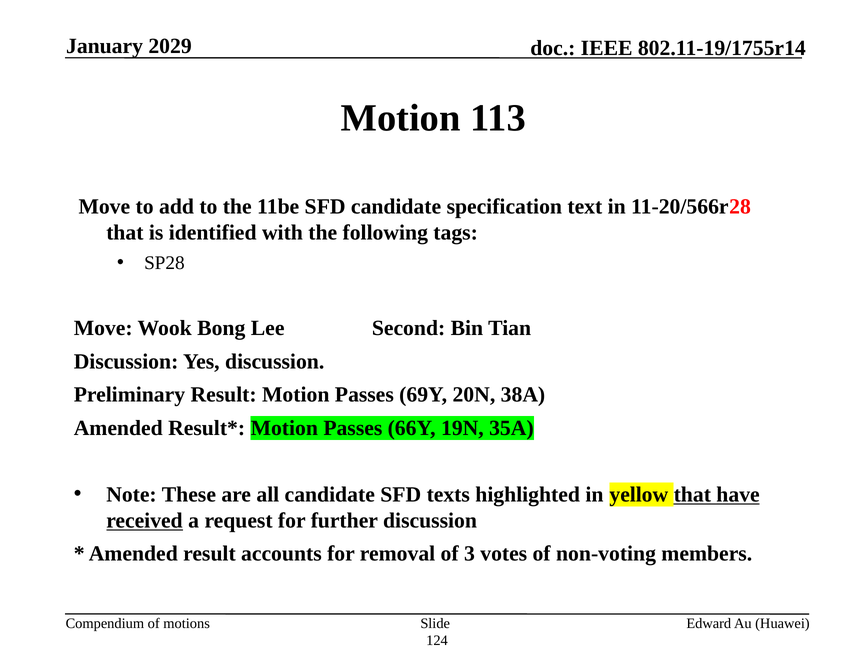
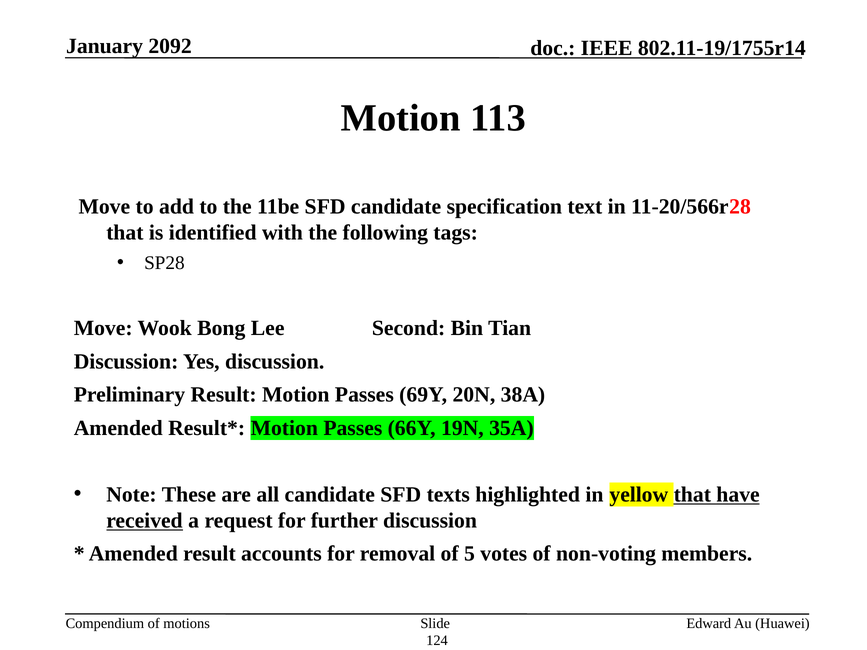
2029: 2029 -> 2092
3: 3 -> 5
